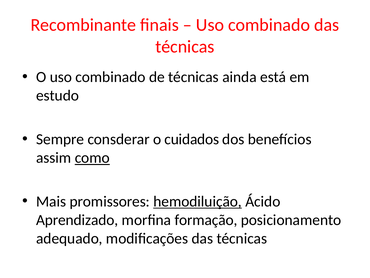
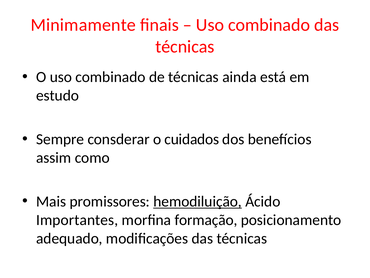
Recombinante: Recombinante -> Minimamente
como underline: present -> none
Aprendizado: Aprendizado -> Importantes
